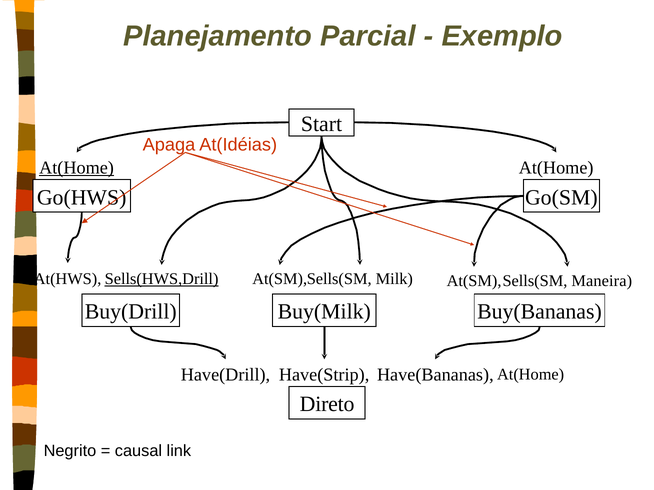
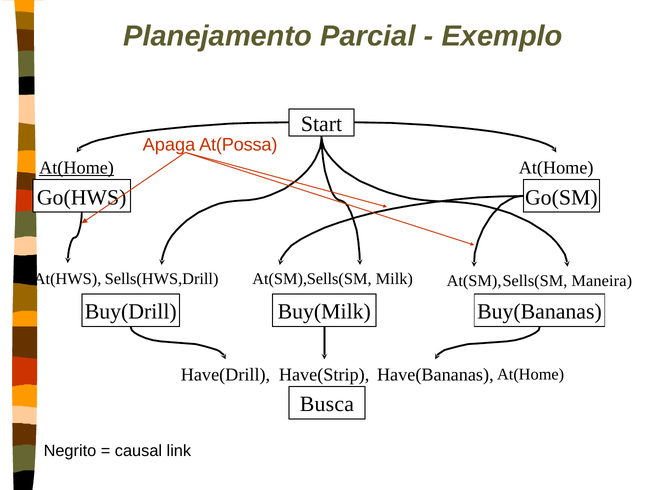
At(Idéias: At(Idéias -> At(Possa
Sells(HWS,Drill underline: present -> none
Direto: Direto -> Busca
